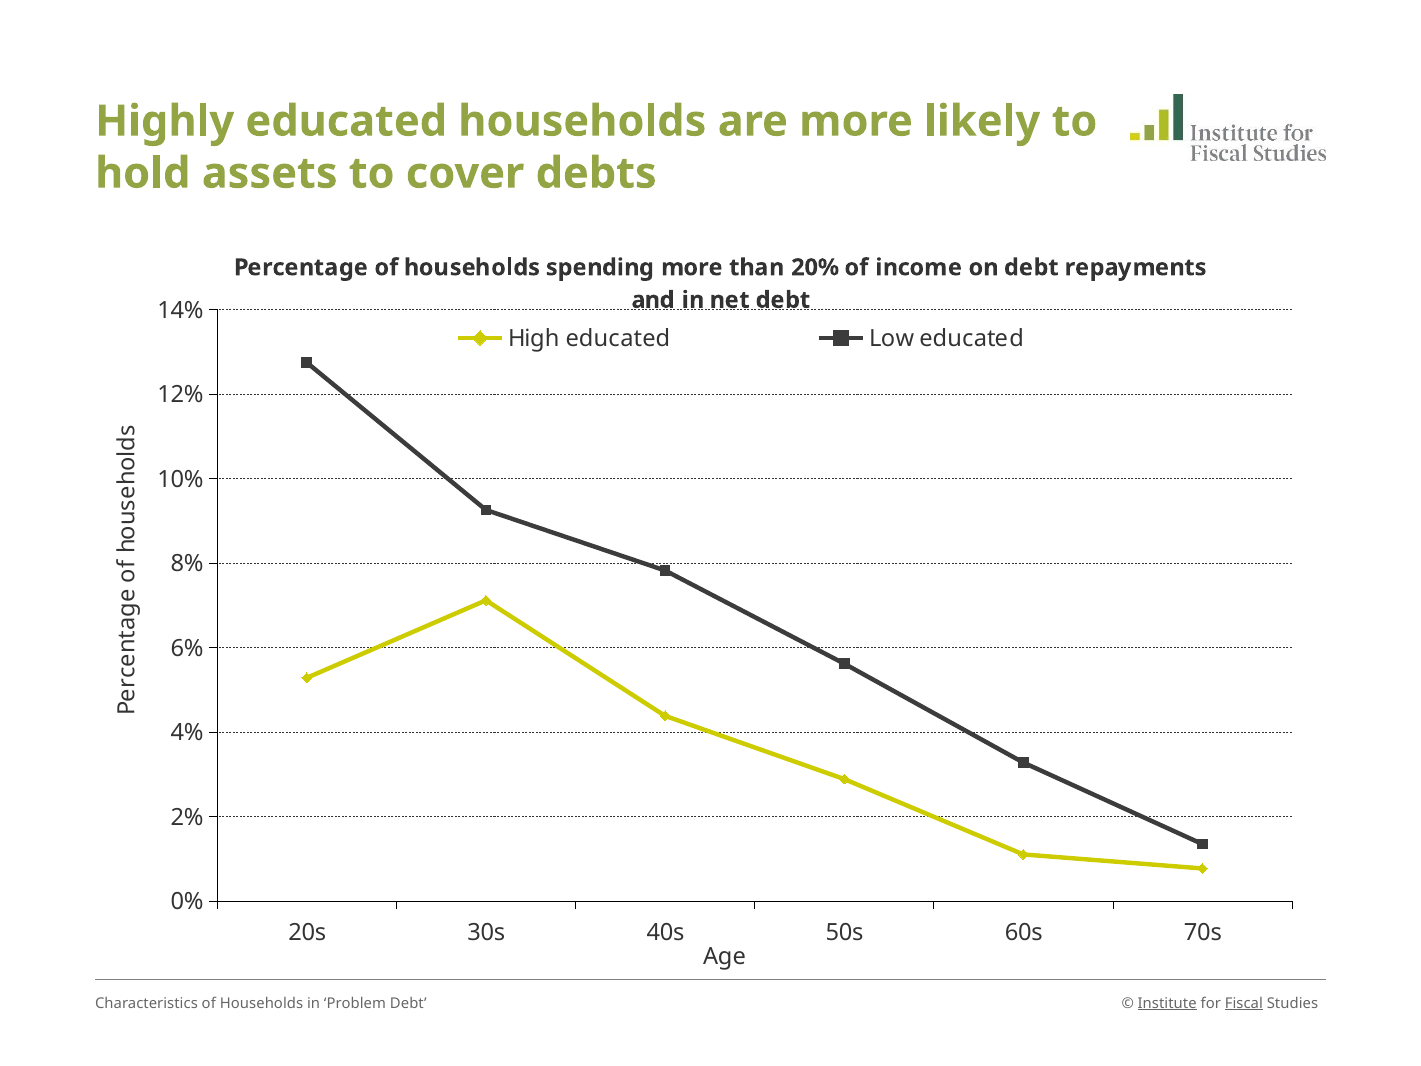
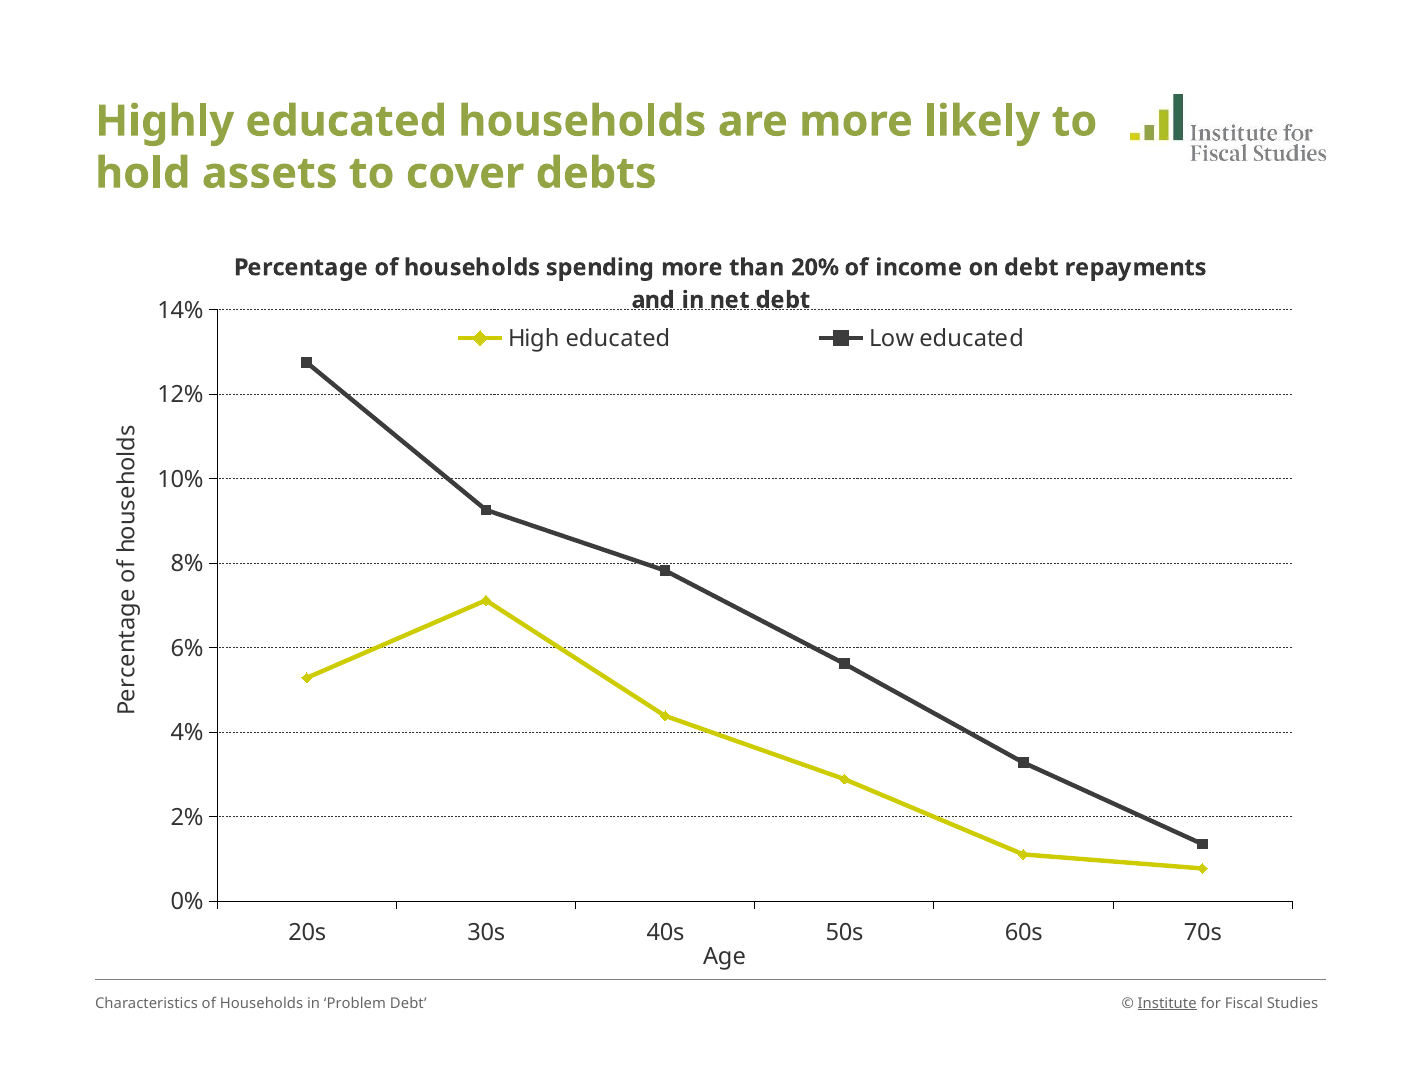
Fiscal underline: present -> none
